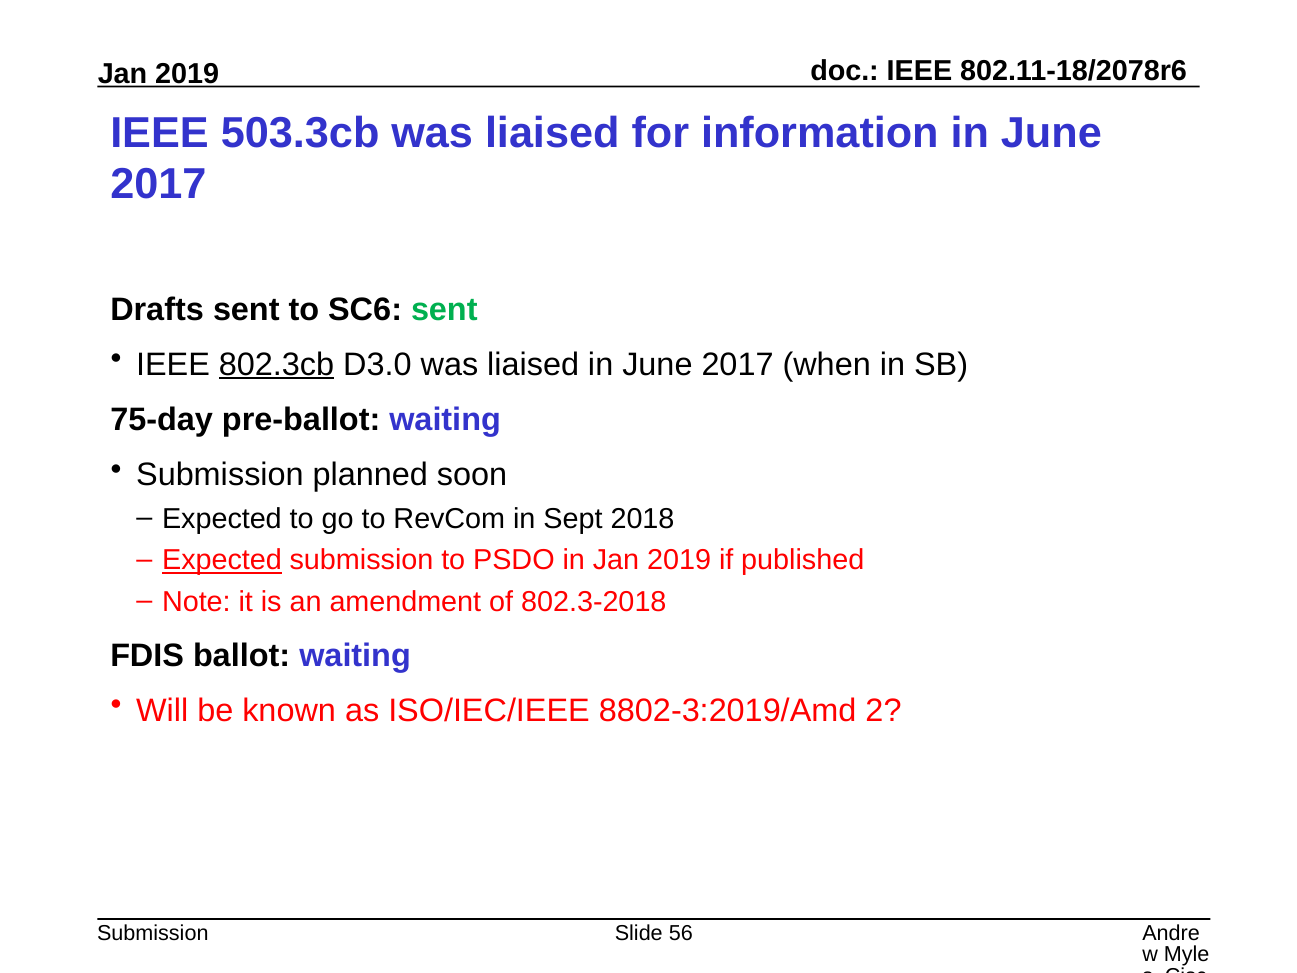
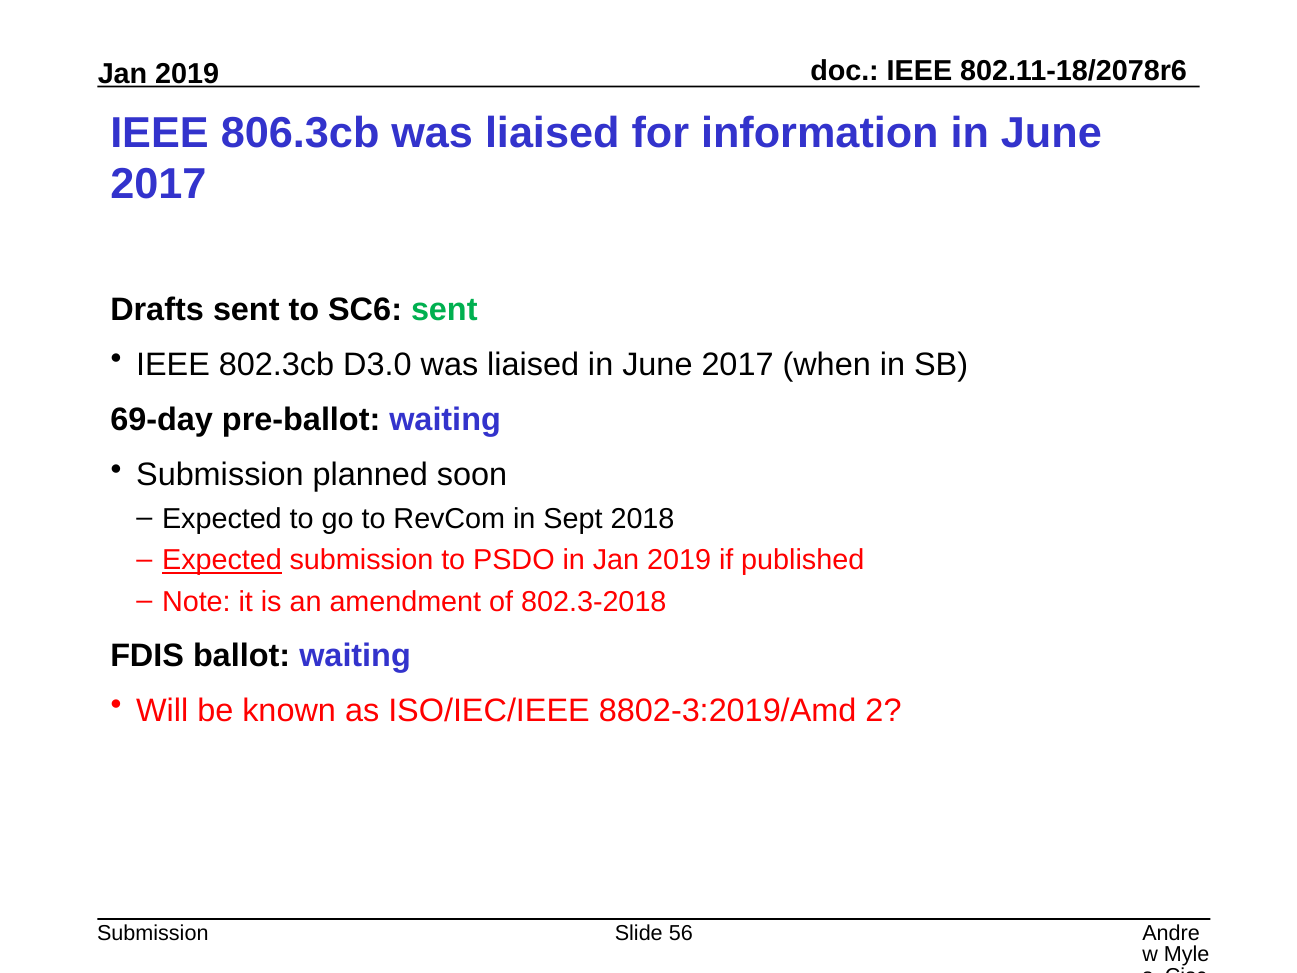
503.3cb: 503.3cb -> 806.3cb
802.3cb underline: present -> none
75-day: 75-day -> 69-day
